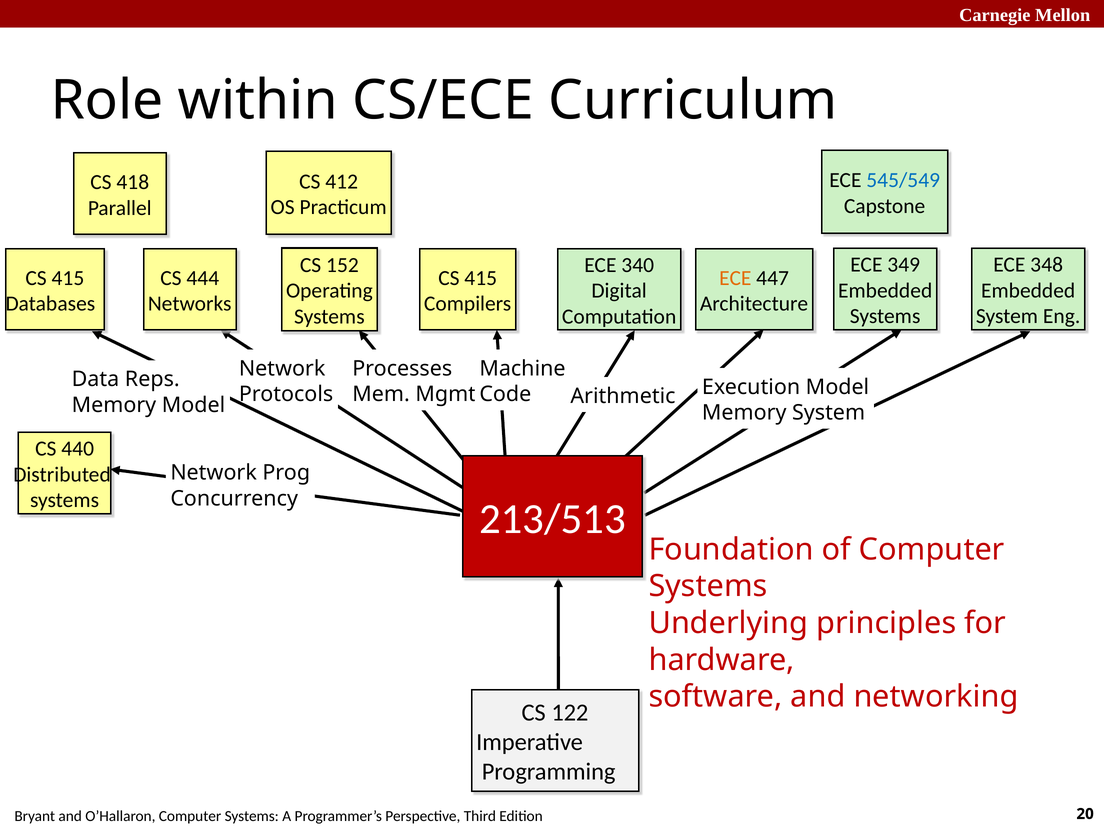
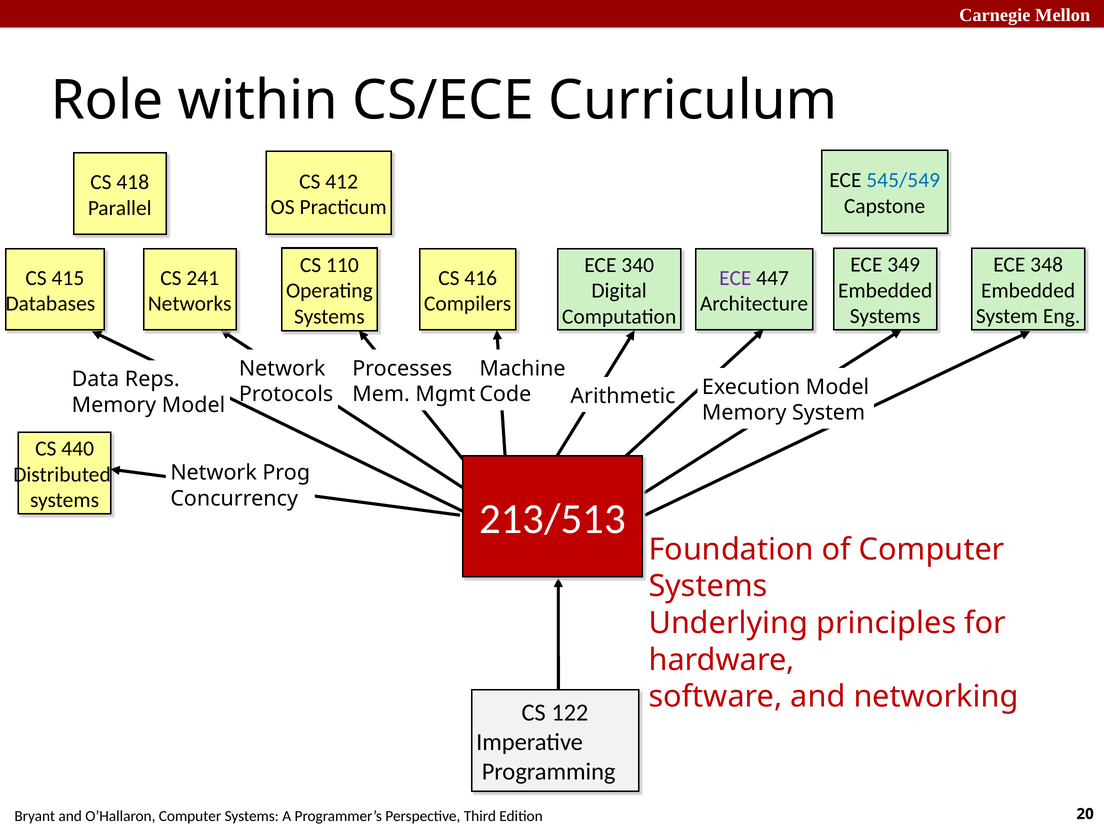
152: 152 -> 110
444: 444 -> 241
415 at (481, 278): 415 -> 416
ECE at (735, 278) colour: orange -> purple
